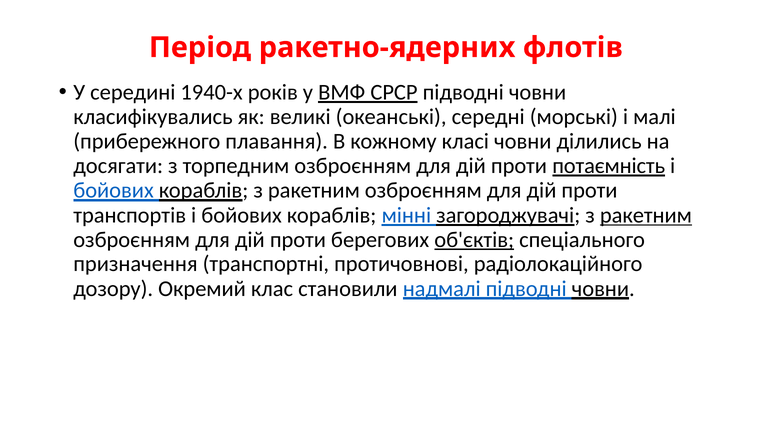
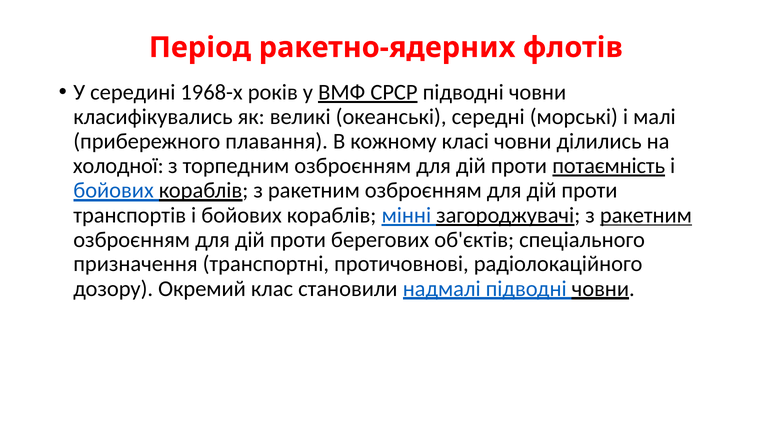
1940-х: 1940-х -> 1968-х
досягати: досягати -> холодної
об'єктів underline: present -> none
